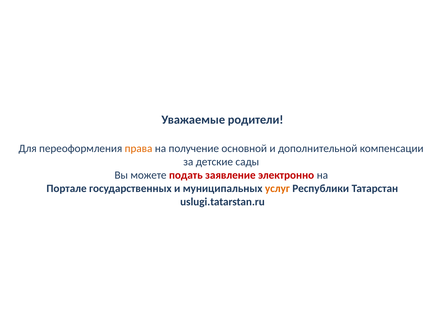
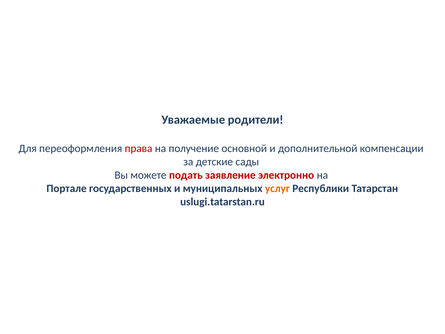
права colour: orange -> red
